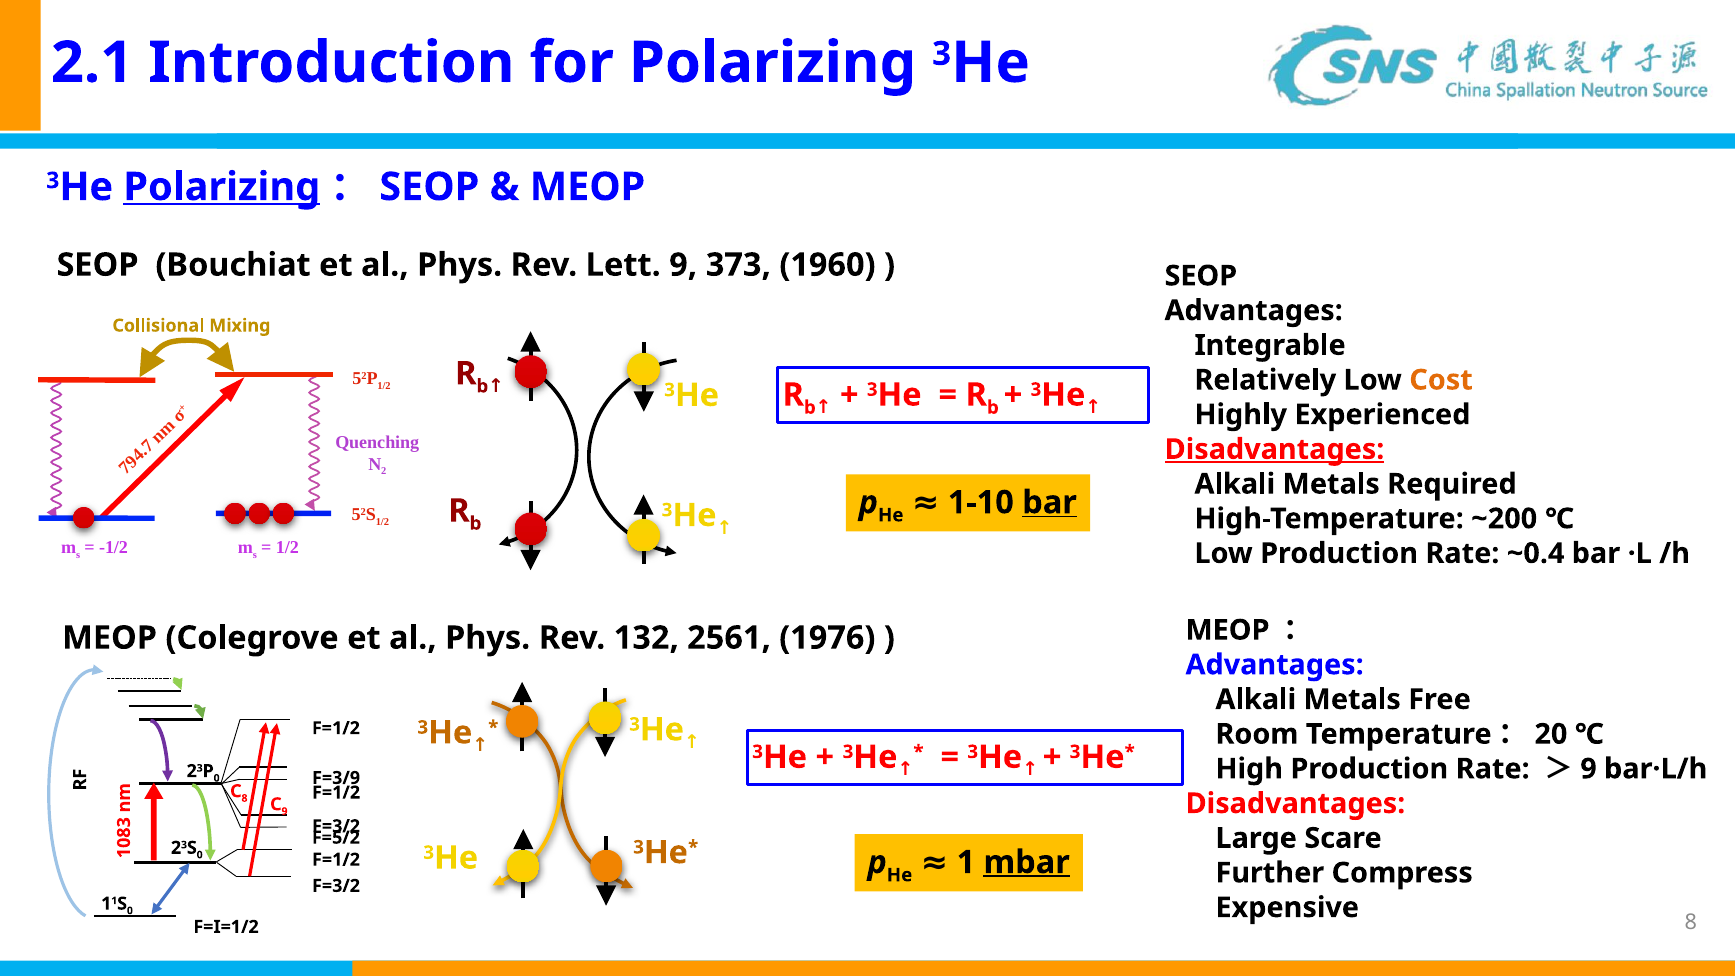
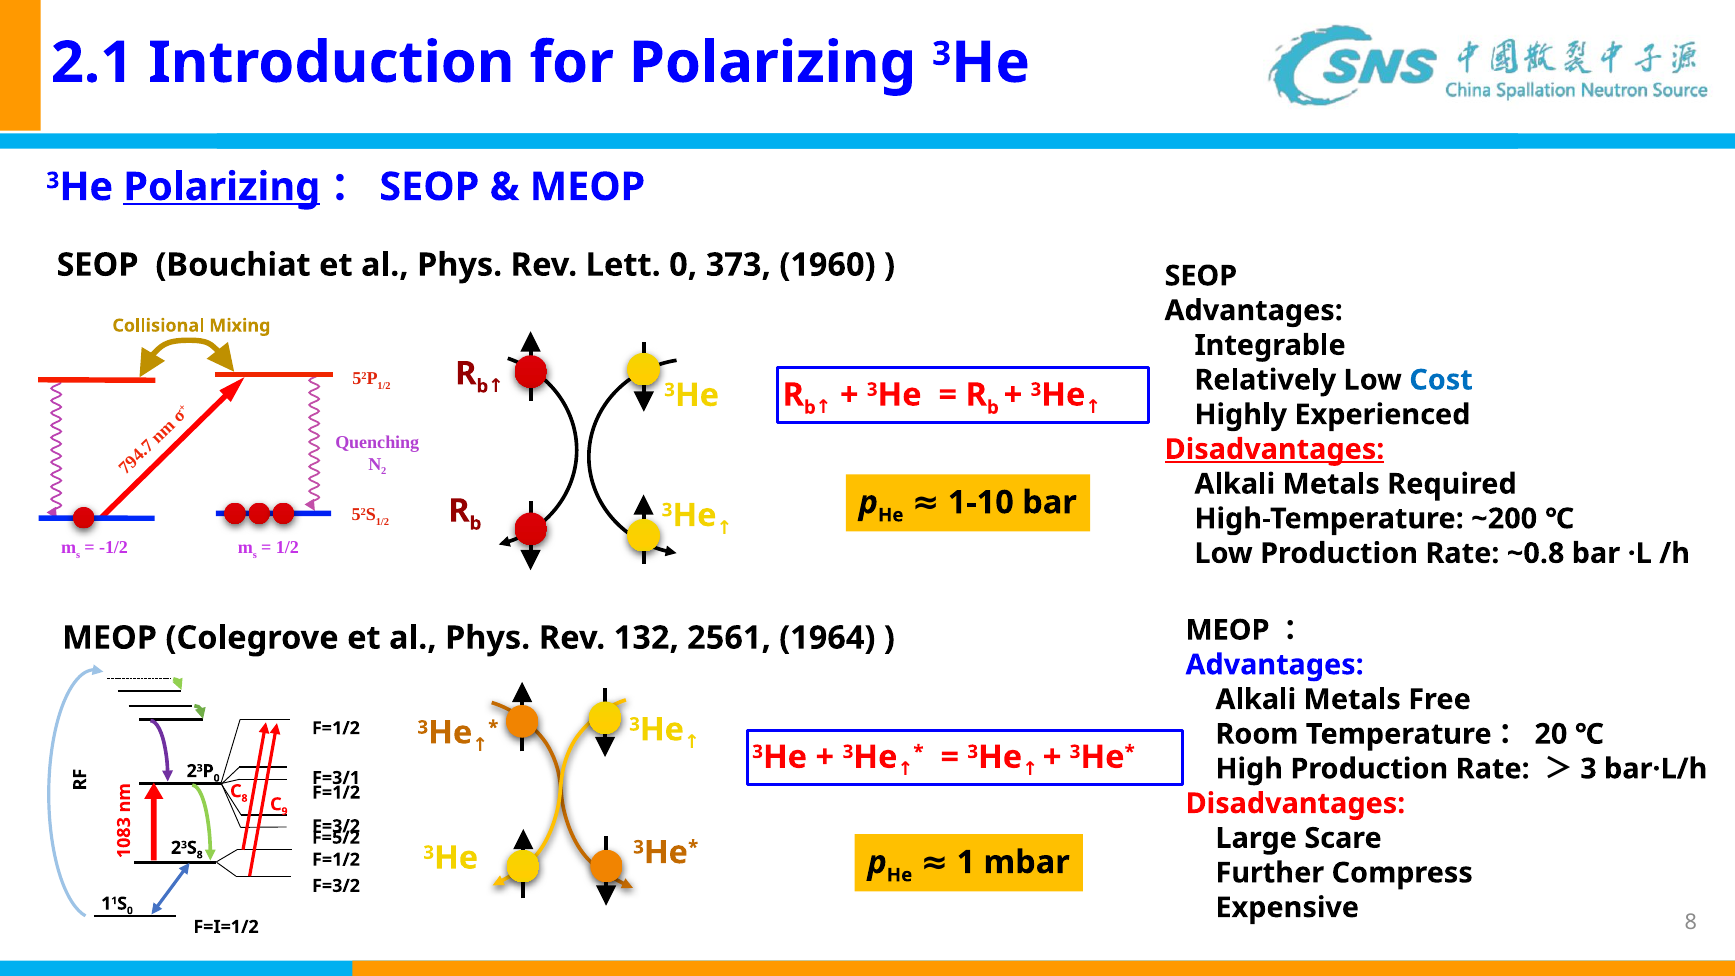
Lett 9: 9 -> 0
Cost colour: orange -> blue
bar at (1050, 502) underline: present -> none
~0.4: ~0.4 -> ~0.8
1976: 1976 -> 1964
9 at (1588, 769): 9 -> 3
F=3/9: F=3/9 -> F=3/1
0 at (200, 855): 0 -> 8
mbar underline: present -> none
